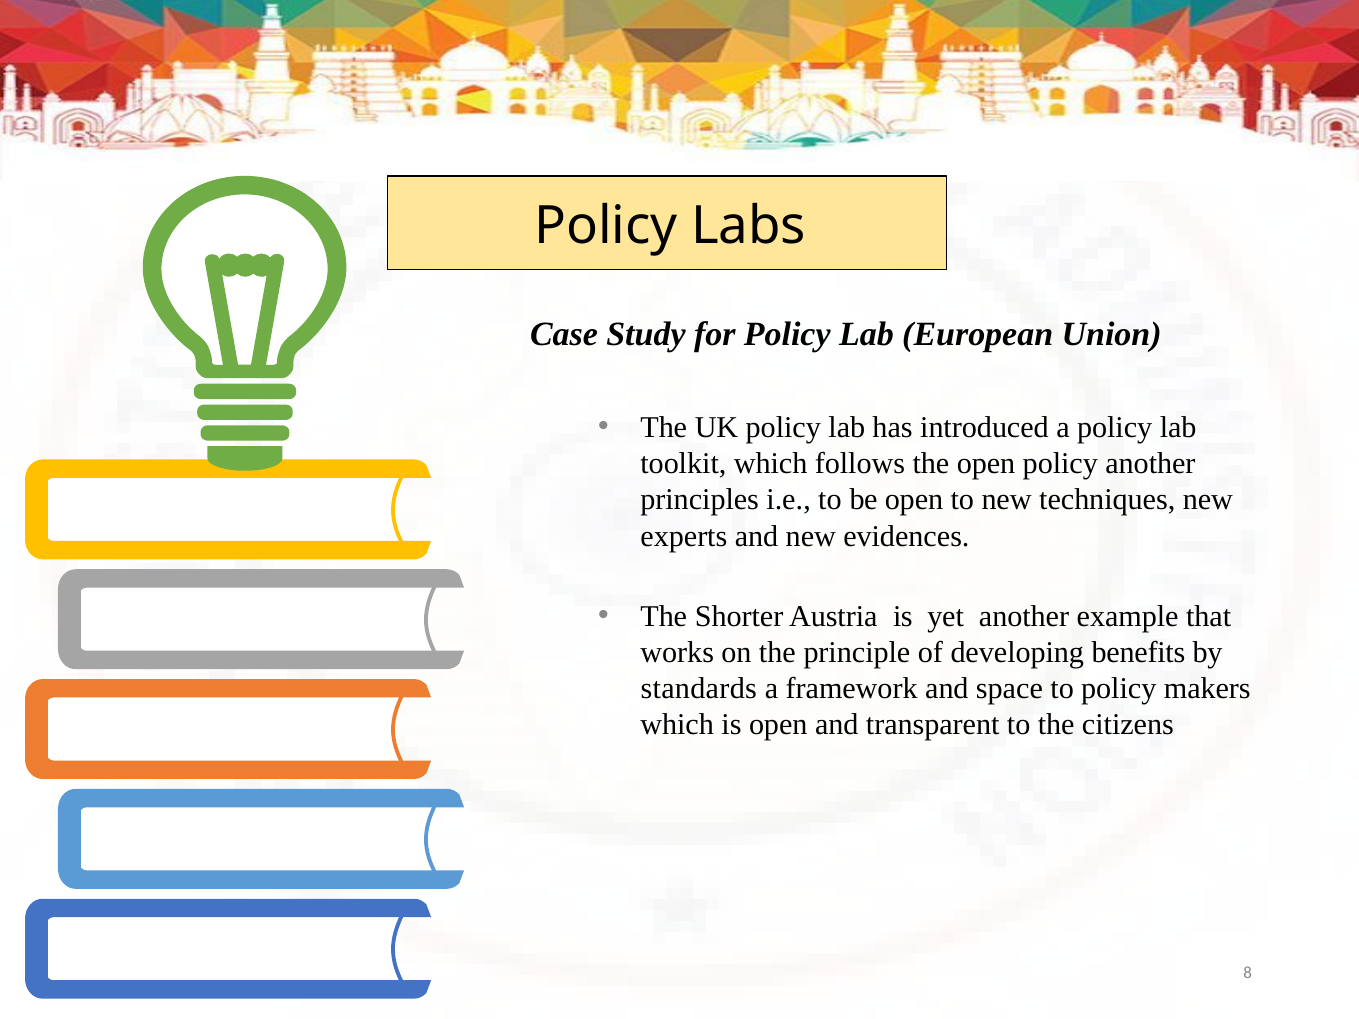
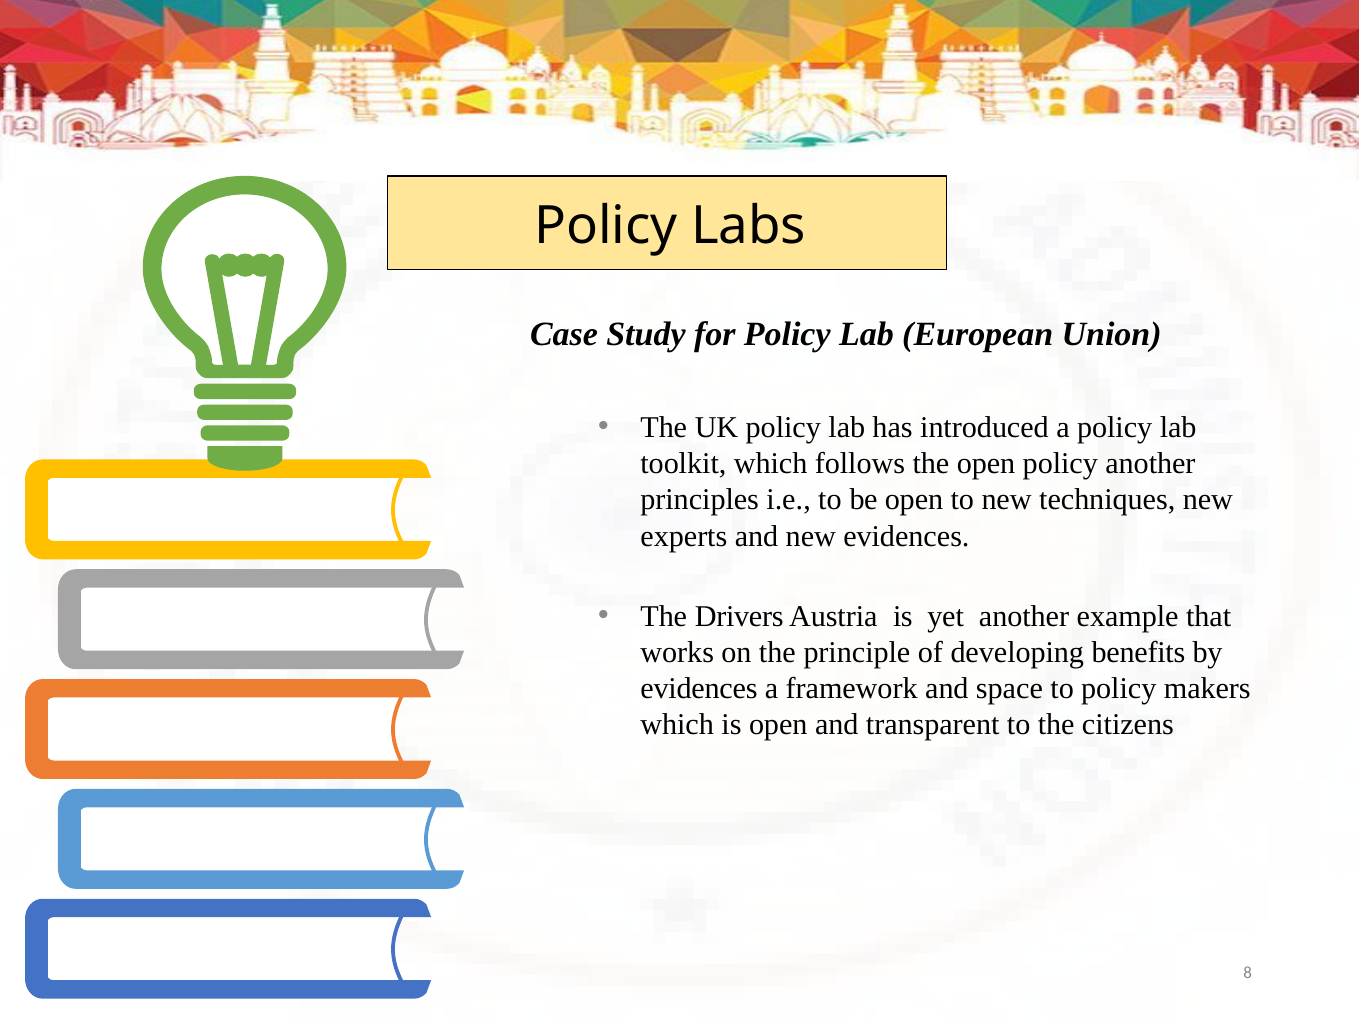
Shorter: Shorter -> Drivers
standards at (699, 689): standards -> evidences
